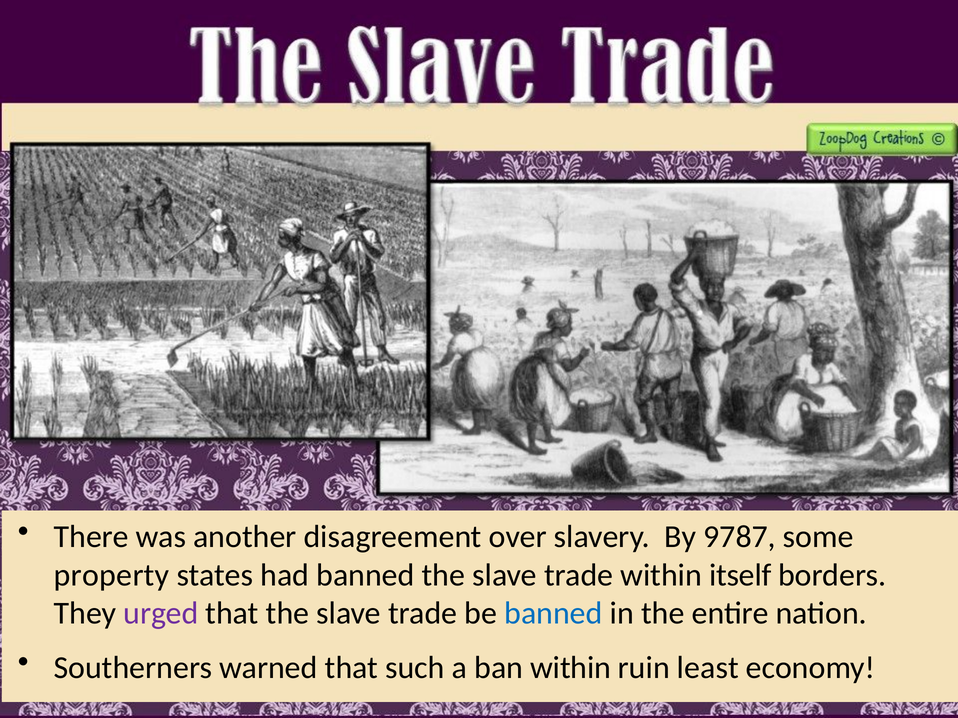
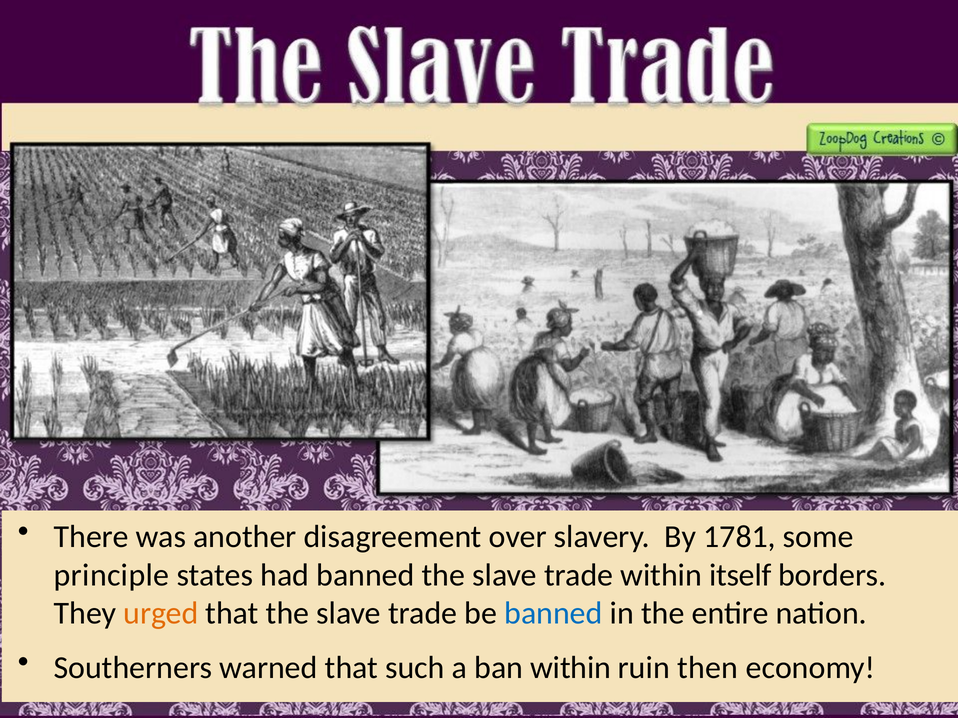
9787: 9787 -> 1781
property: property -> principle
urged colour: purple -> orange
least: least -> then
